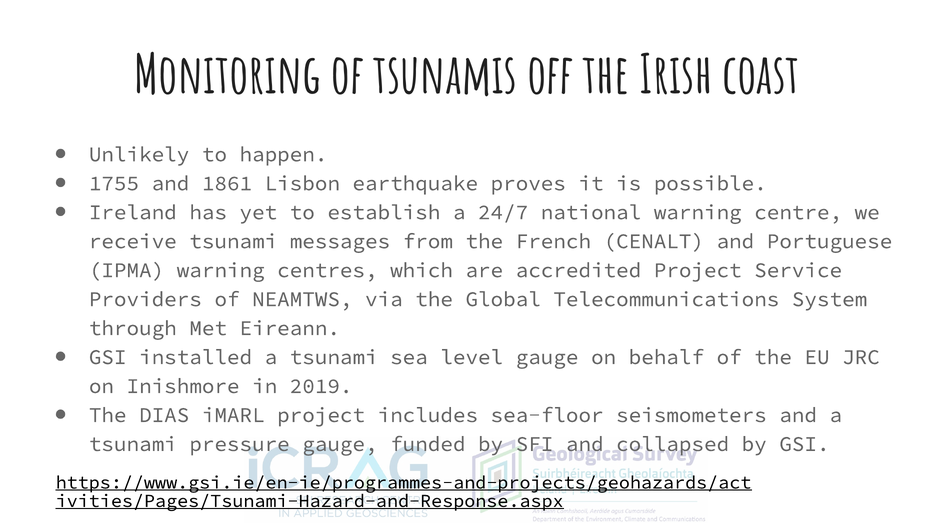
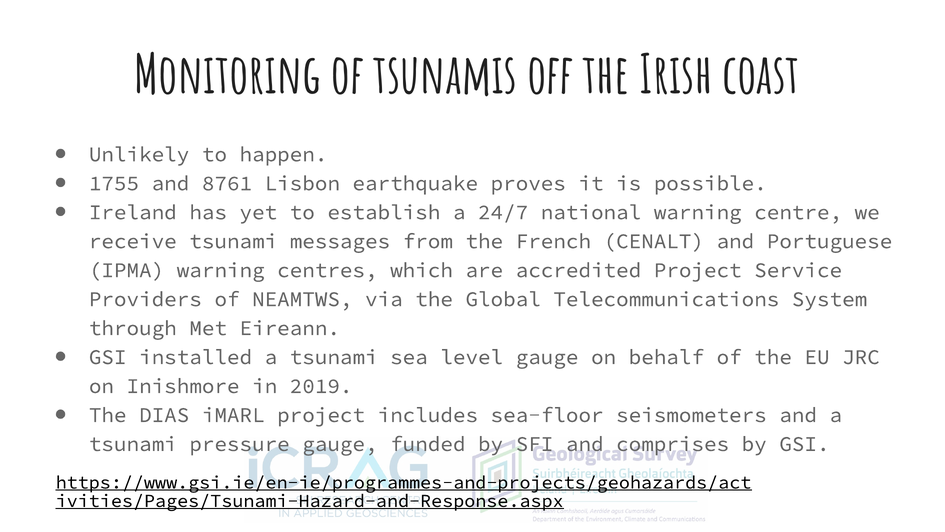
1861: 1861 -> 8761
collapsed: collapsed -> comprises
